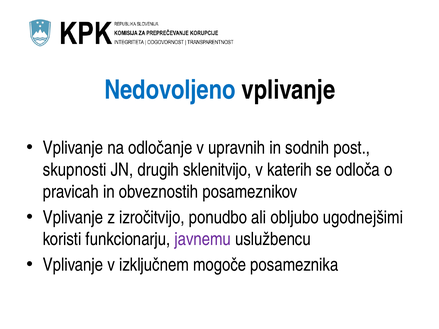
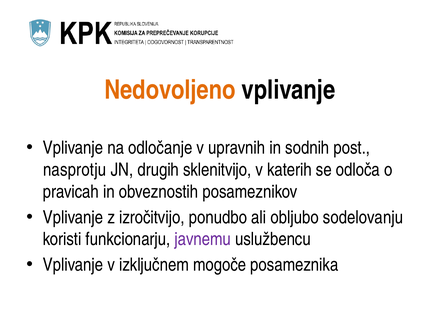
Nedovoljeno colour: blue -> orange
skupnosti: skupnosti -> nasprotju
ugodnejšimi: ugodnejšimi -> sodelovanju
